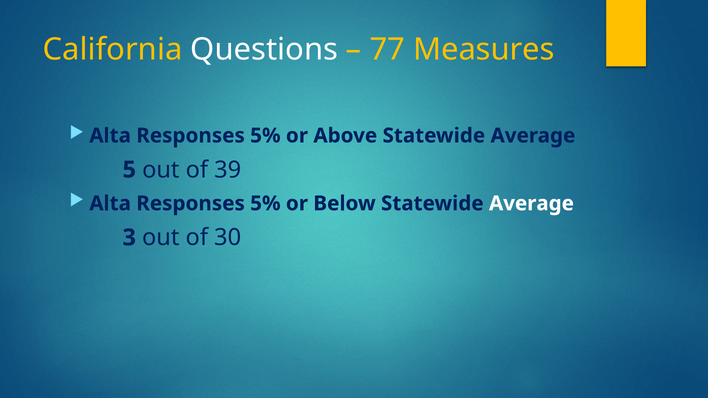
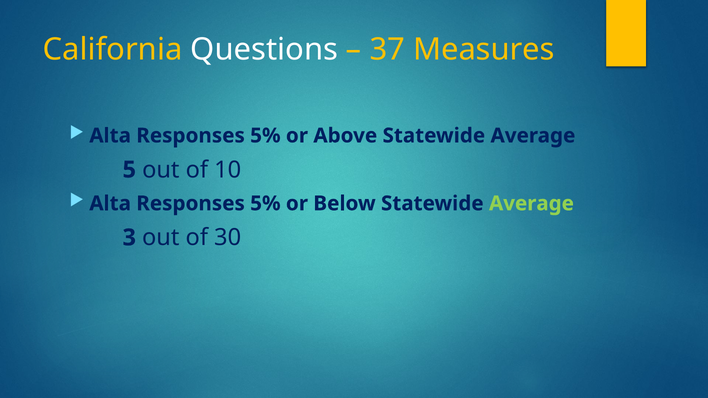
77: 77 -> 37
39: 39 -> 10
Average at (531, 204) colour: white -> light green
